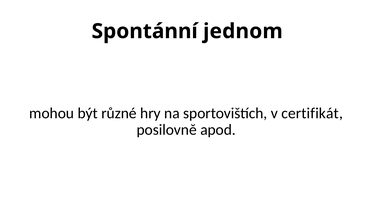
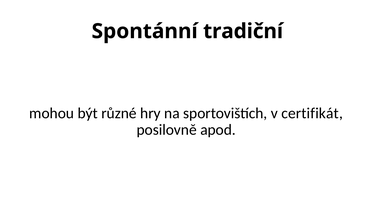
jednom: jednom -> tradiční
